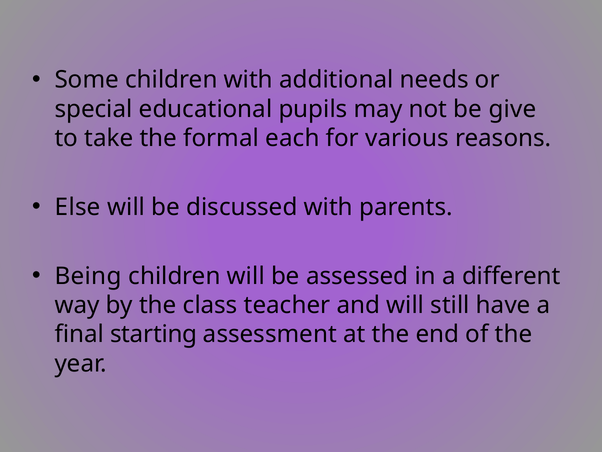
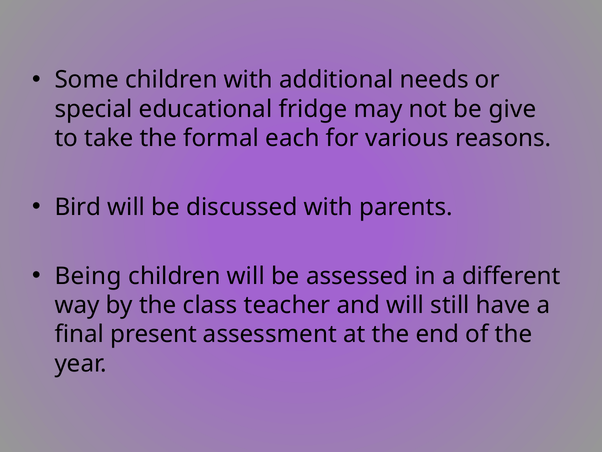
pupils: pupils -> fridge
Else: Else -> Bird
starting: starting -> present
